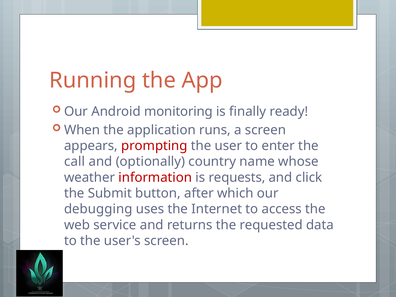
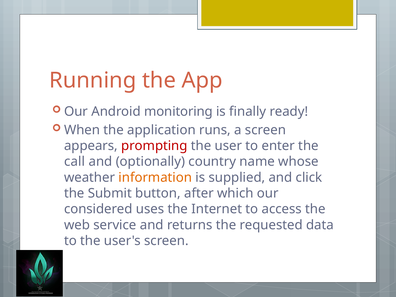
information colour: red -> orange
requests: requests -> supplied
debugging: debugging -> considered
